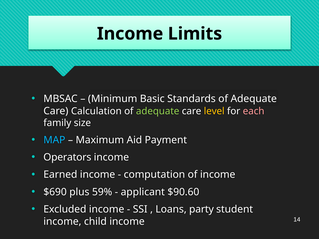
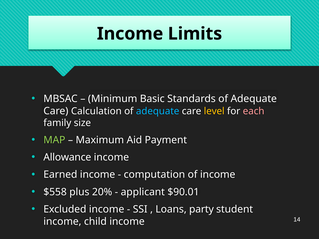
adequate at (158, 111) colour: light green -> light blue
MAP colour: light blue -> light green
Operators: Operators -> Allowance
$690: $690 -> $558
59%: 59% -> 20%
$90.60: $90.60 -> $90.01
